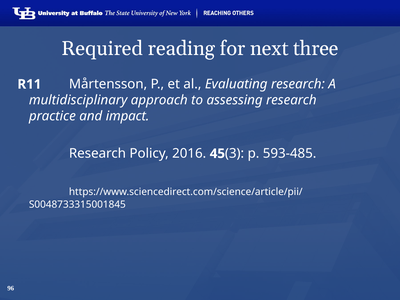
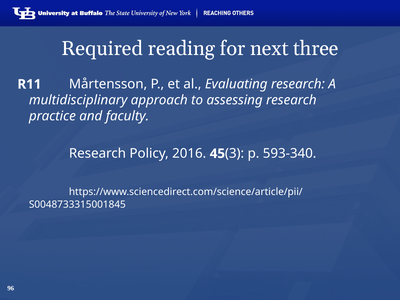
impact: impact -> faculty
593-485: 593-485 -> 593-340
